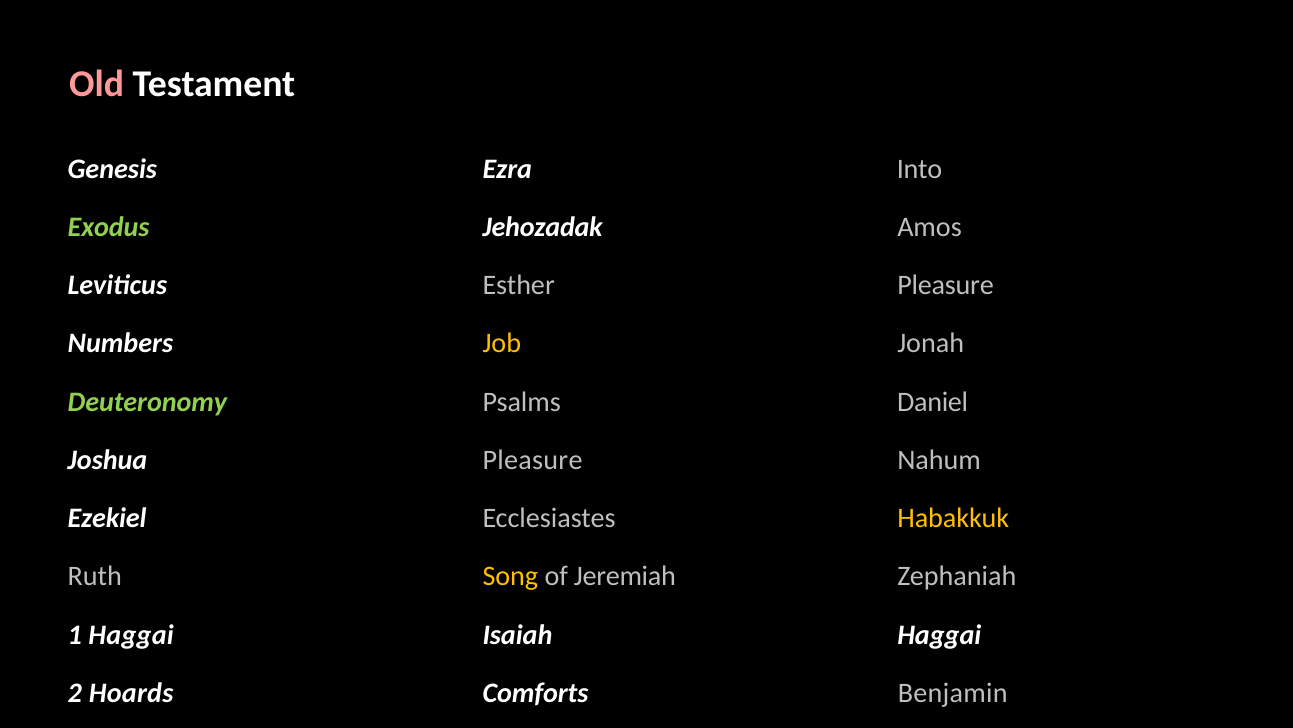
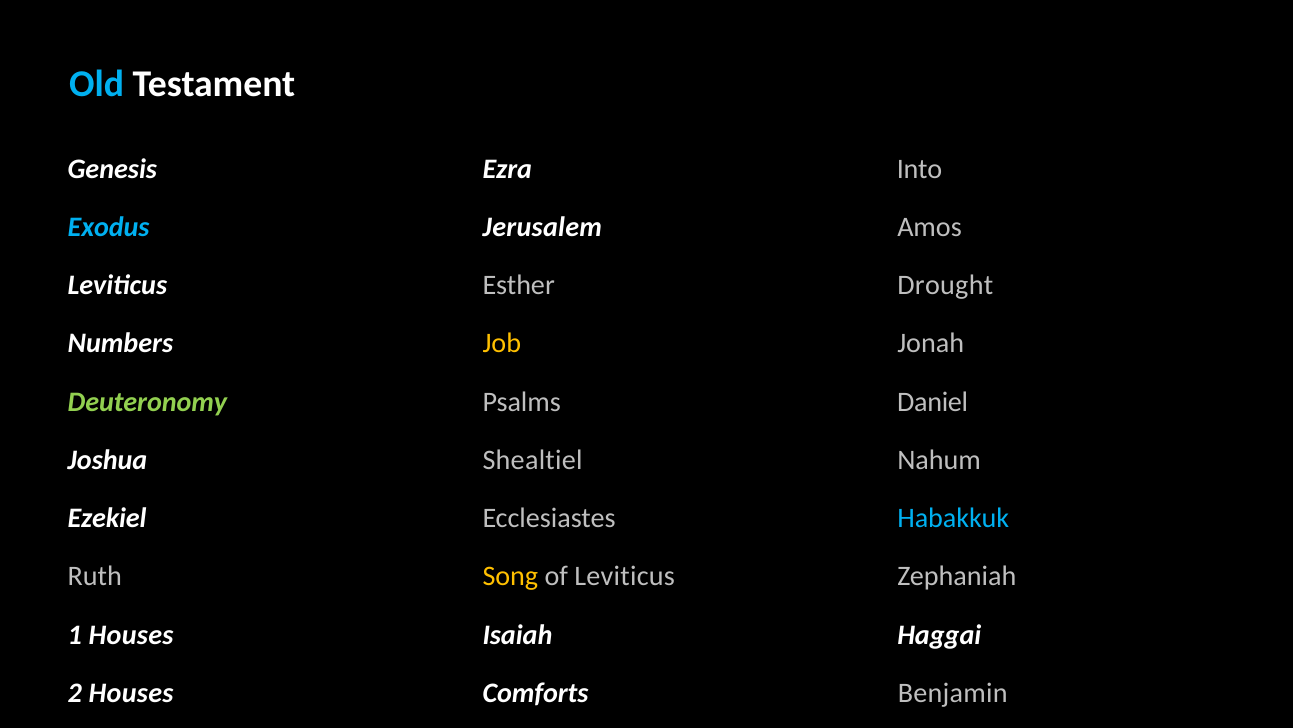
Old colour: pink -> light blue
Exodus colour: light green -> light blue
Jehozadak: Jehozadak -> Jerusalem
Pleasure at (946, 285): Pleasure -> Drought
Pleasure at (533, 460): Pleasure -> Shealtiel
Habakkuk colour: yellow -> light blue
of Jeremiah: Jeremiah -> Leviticus
1 Haggai: Haggai -> Houses
2 Hoards: Hoards -> Houses
